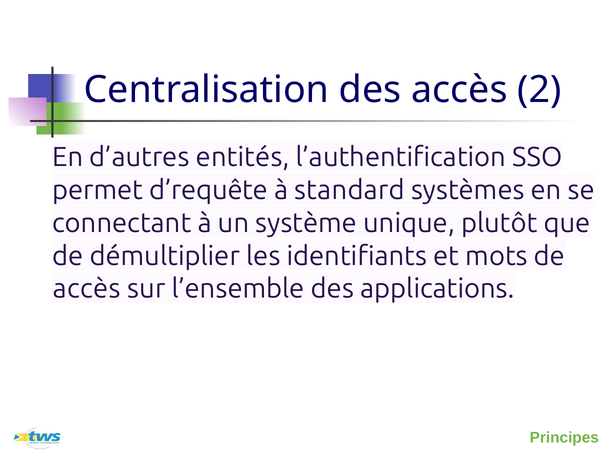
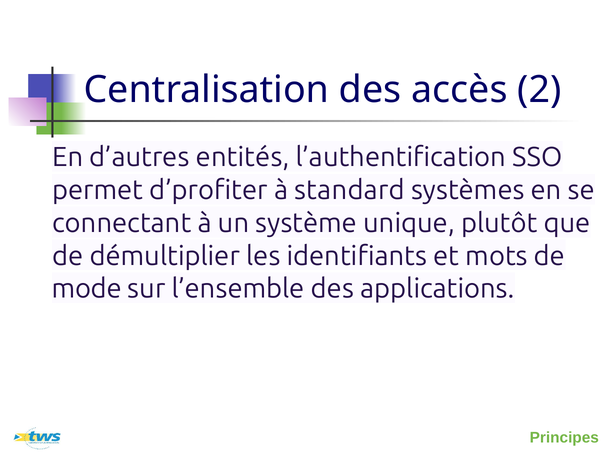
d’requête: d’requête -> d’profiter
accès at (87, 289): accès -> mode
